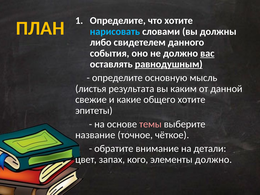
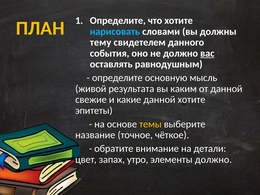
либо: либо -> тему
равнодушным underline: present -> none
листья: листья -> живой
какие общего: общего -> данной
темы colour: pink -> yellow
кого: кого -> утро
